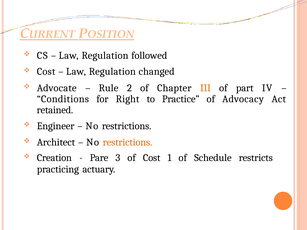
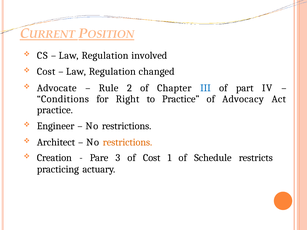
followed: followed -> involved
III colour: orange -> blue
retained at (55, 110): retained -> practice
